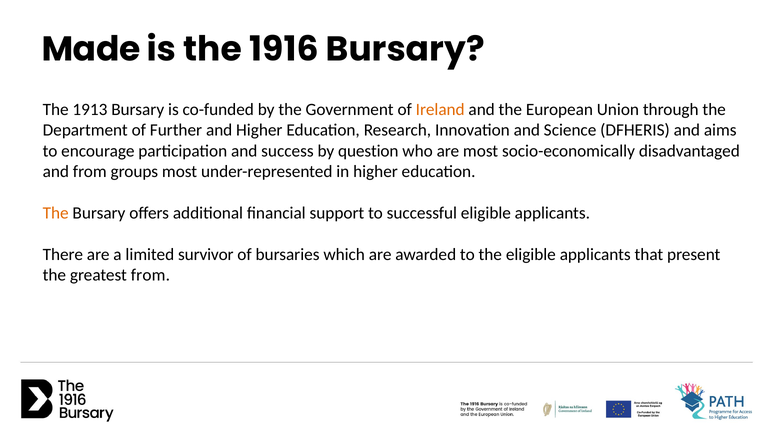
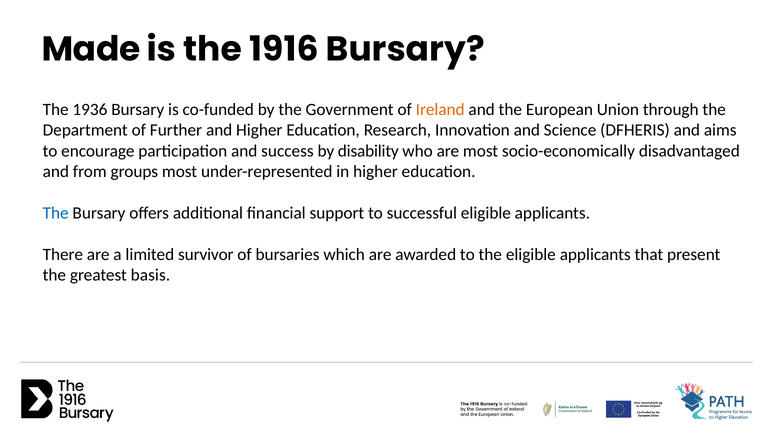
1913: 1913 -> 1936
question: question -> disability
The at (56, 213) colour: orange -> blue
greatest from: from -> basis
